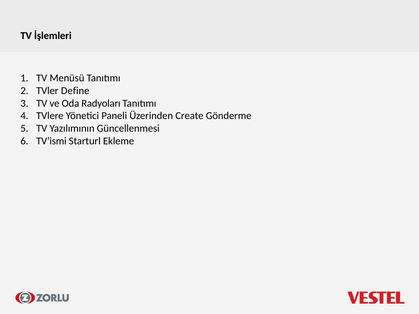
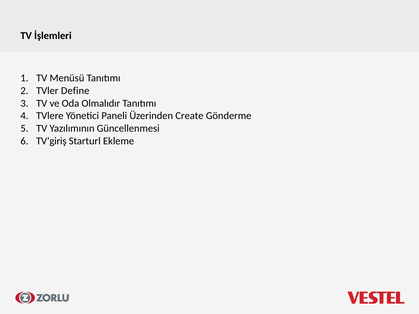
Radyoları: Radyoları -> Olmalıdır
TV’ismi: TV’ismi -> TV’giriş
